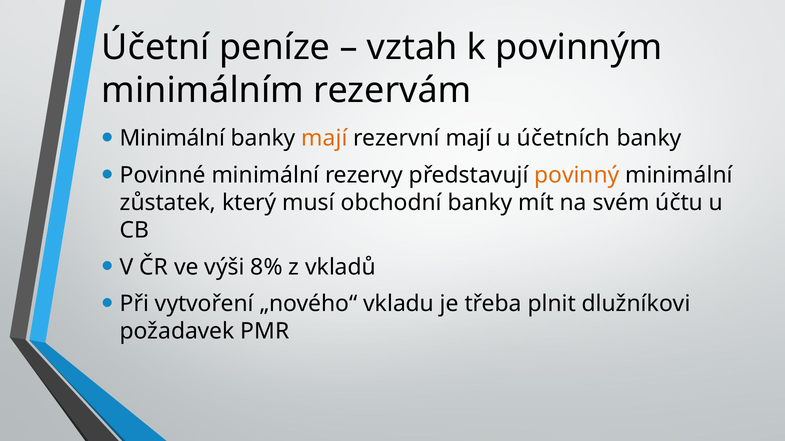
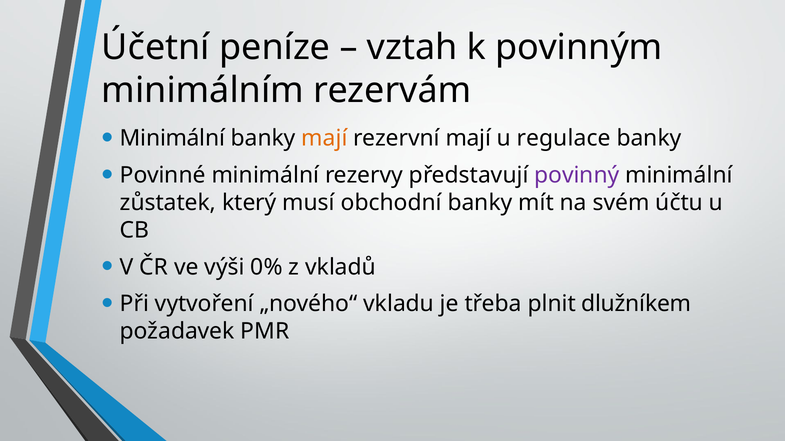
účetních: účetních -> regulace
povinný colour: orange -> purple
8%: 8% -> 0%
dlužníkovi: dlužníkovi -> dlužníkem
